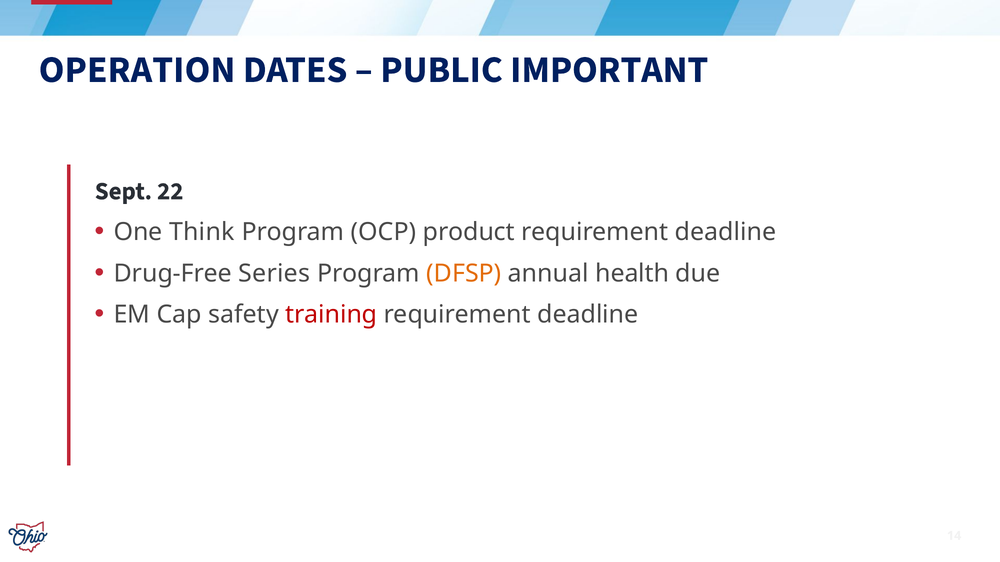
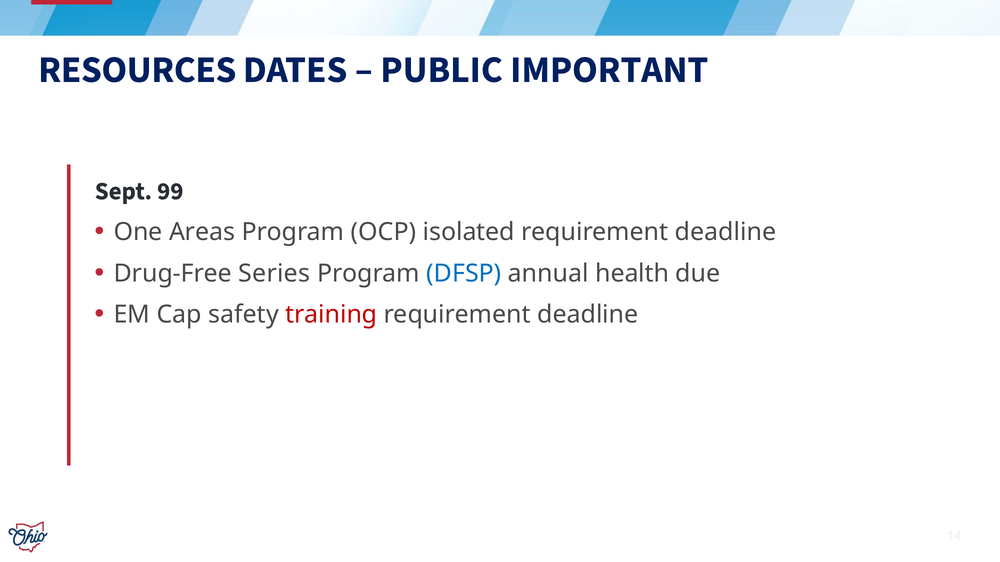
OPERATION: OPERATION -> RESOURCES
22: 22 -> 99
Think: Think -> Areas
product: product -> isolated
DFSP colour: orange -> blue
